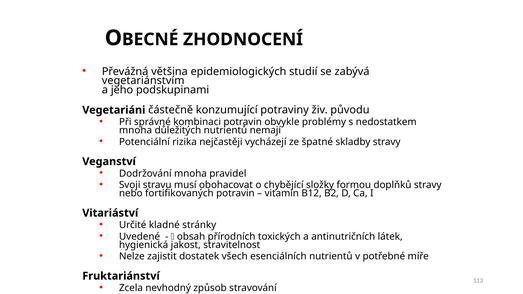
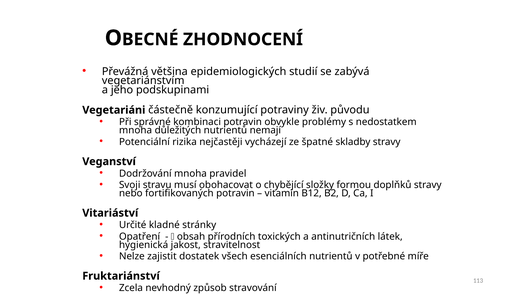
Uvedené: Uvedené -> Opatření
